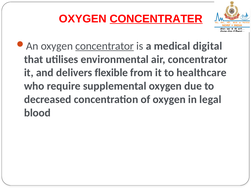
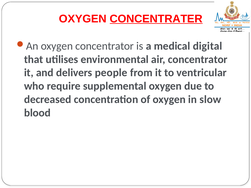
concentrator at (105, 46) underline: present -> none
flexible: flexible -> people
healthcare: healthcare -> ventricular
legal: legal -> slow
